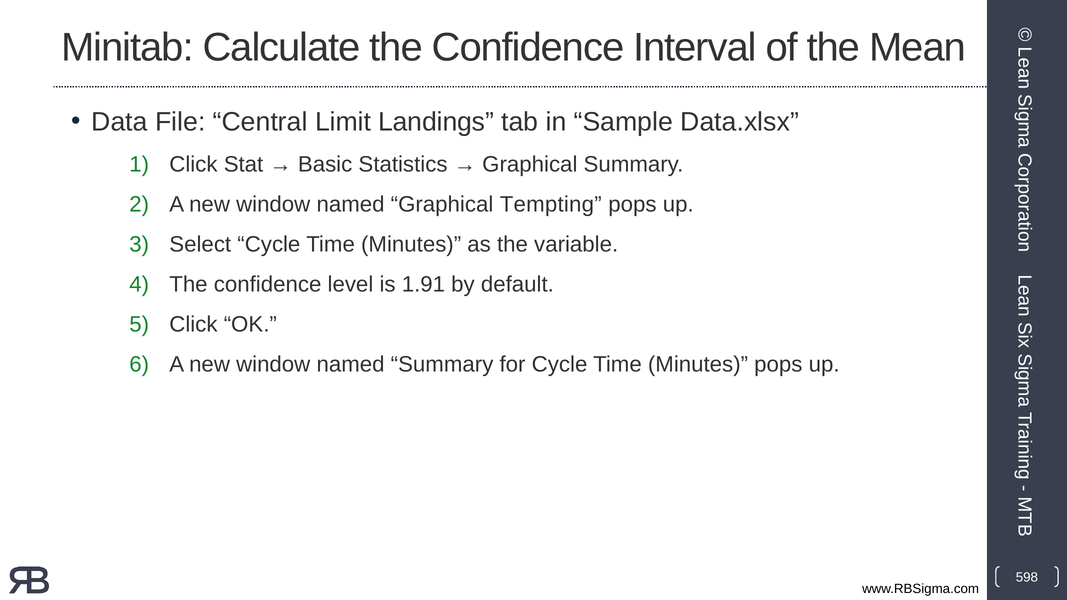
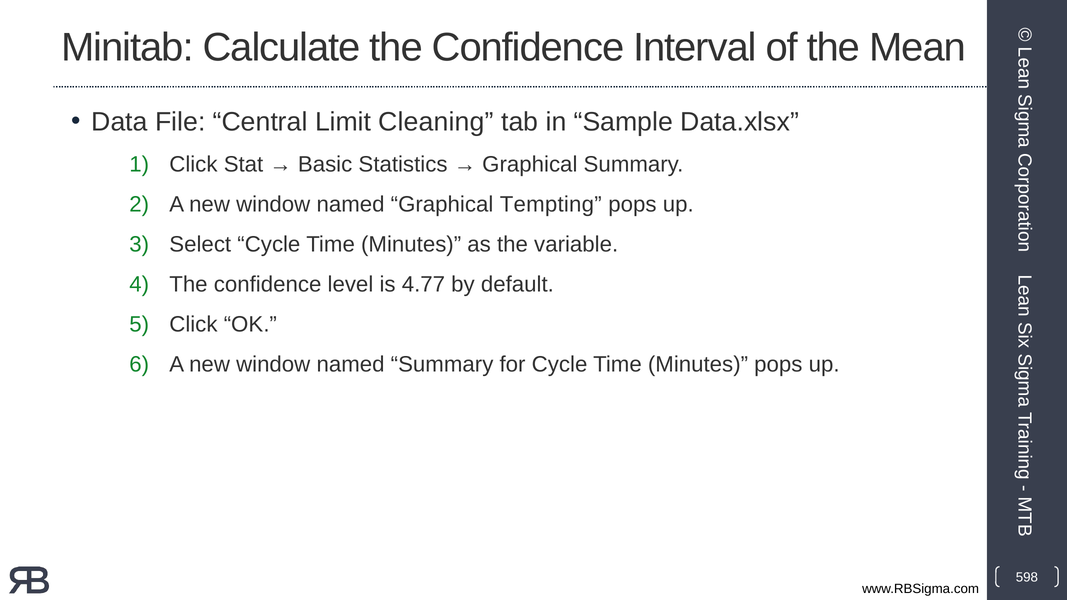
Landings: Landings -> Cleaning
1.91: 1.91 -> 4.77
